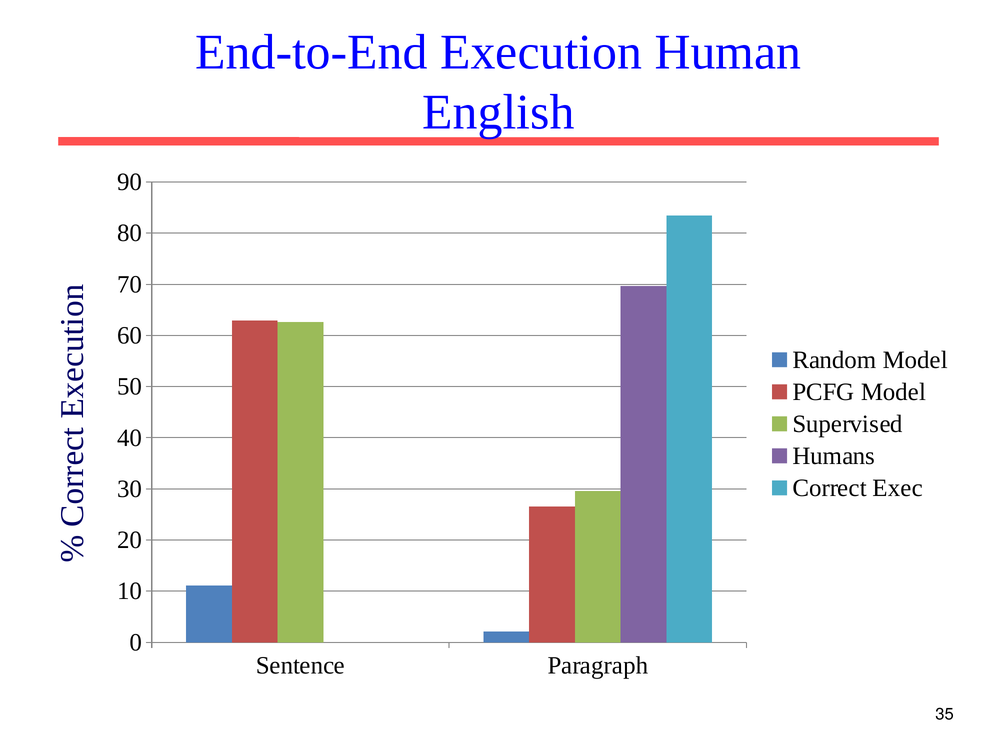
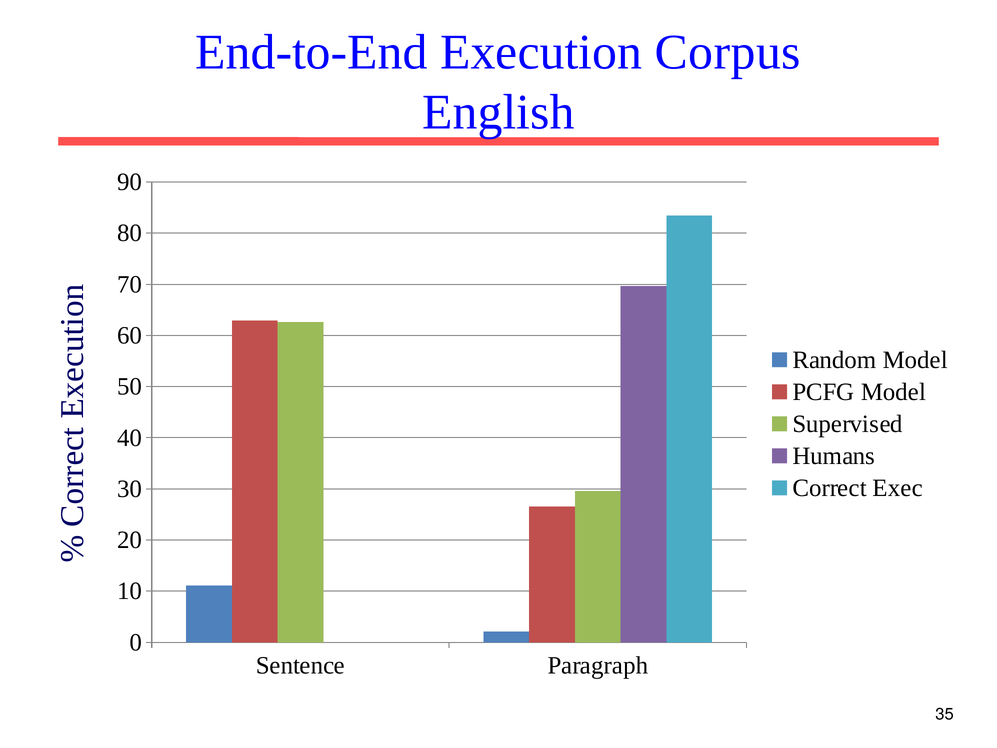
Human: Human -> Corpus
